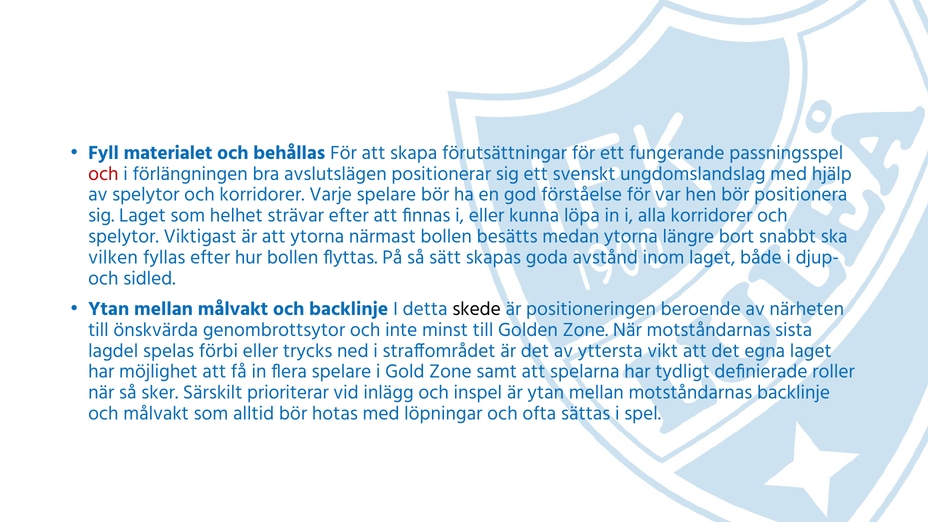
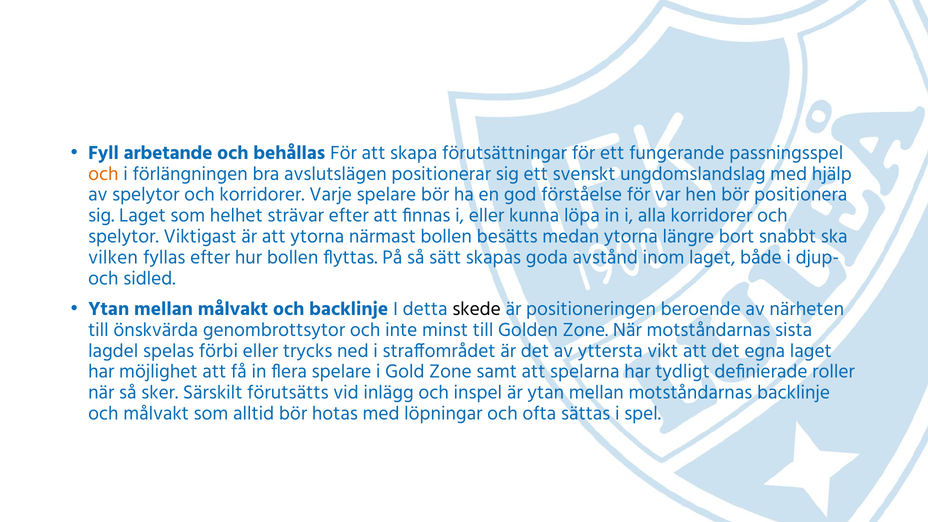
materialet: materialet -> arbetande
och at (103, 174) colour: red -> orange
prioriterar: prioriterar -> förutsätts
